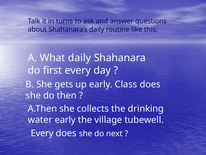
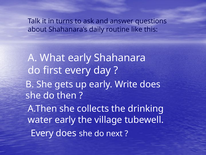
What daily: daily -> early
Class: Class -> Write
